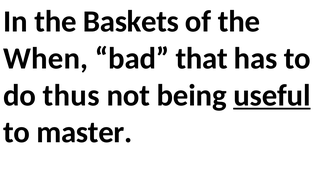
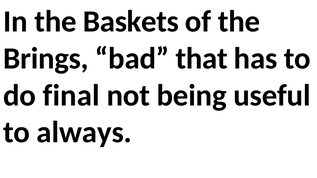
When: When -> Brings
thus: thus -> final
useful underline: present -> none
master: master -> always
